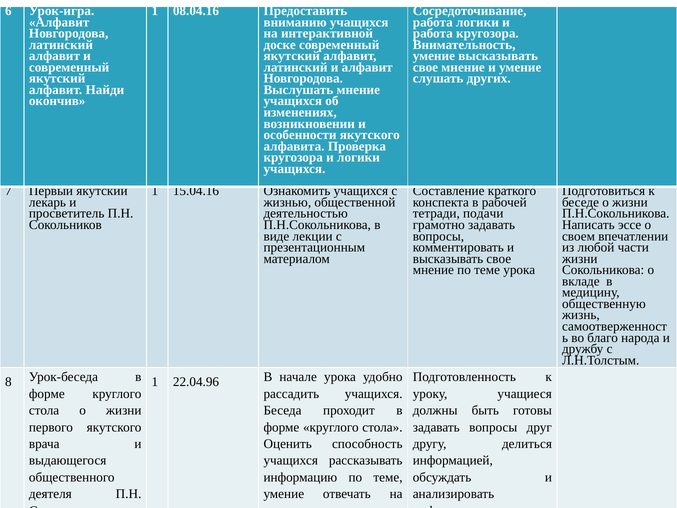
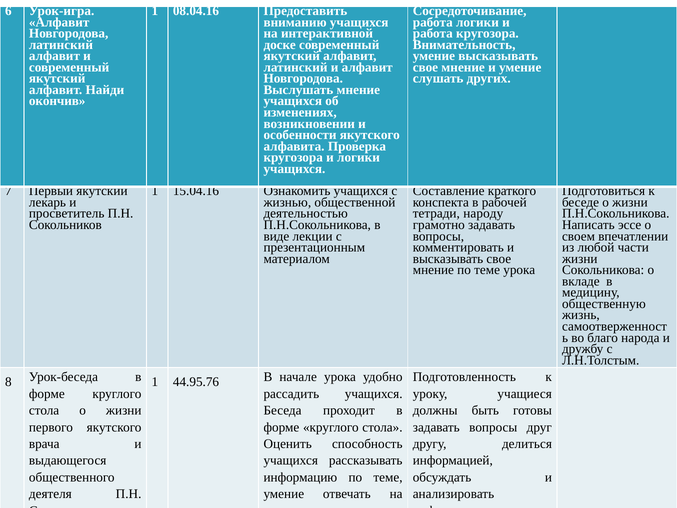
подачи: подачи -> народу
22.04.96: 22.04.96 -> 44.95.76
